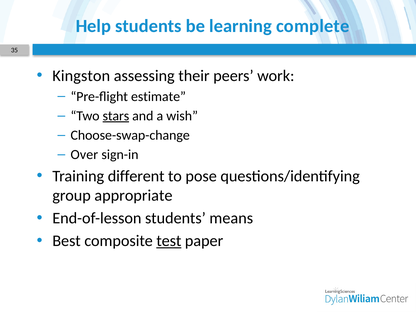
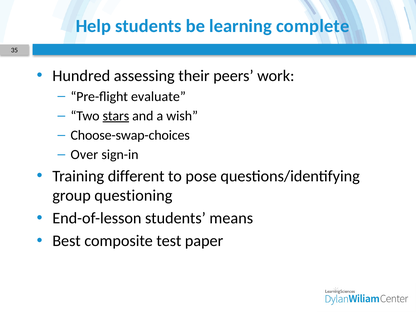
Kingston: Kingston -> Hundred
estimate: estimate -> evaluate
Choose-swap-change: Choose-swap-change -> Choose-swap-choices
appropriate: appropriate -> questioning
test underline: present -> none
